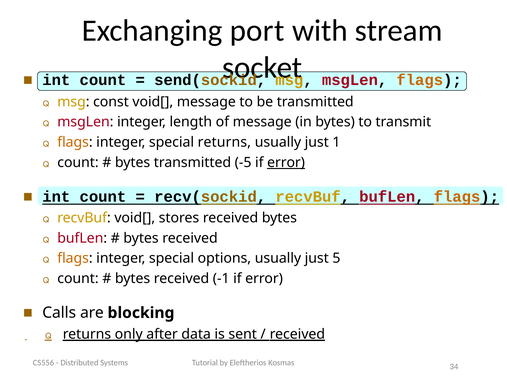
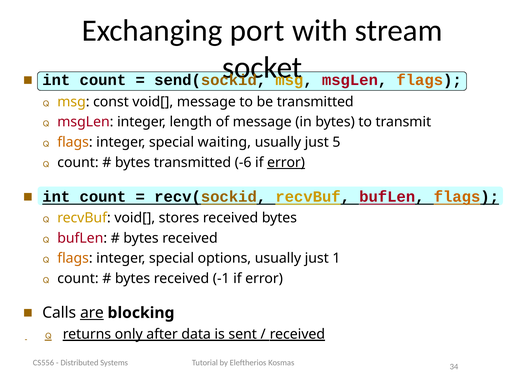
special returns: returns -> waiting
1: 1 -> 5
-5: -5 -> -6
5: 5 -> 1
are underline: none -> present
